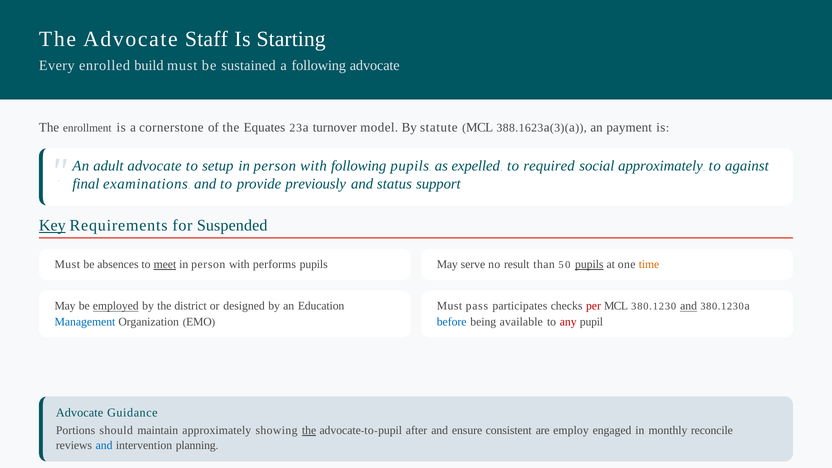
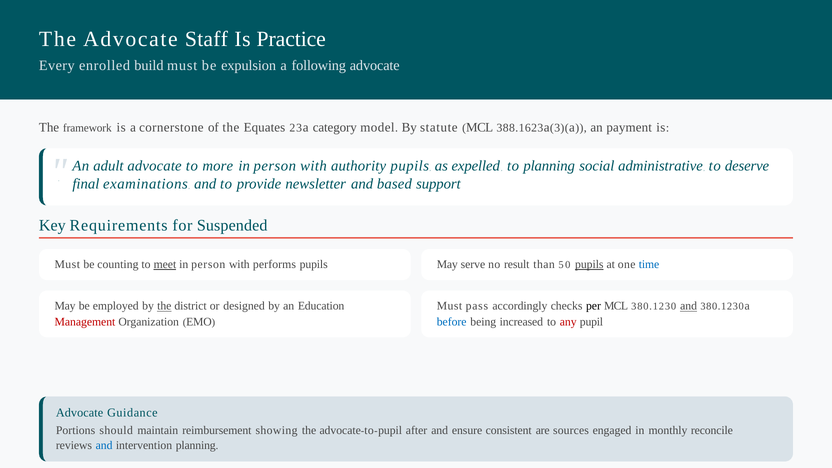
Starting: Starting -> Practice
sustained: sustained -> expulsion
enrollment: enrollment -> framework
turnover: turnover -> category
setup: setup -> more
with following: following -> authority
to required: required -> planning
social approximately: approximately -> administrative
against: against -> deserve
previously: previously -> newsletter
status: status -> based
Key underline: present -> none
absences: absences -> counting
time colour: orange -> blue
employed underline: present -> none
the at (164, 306) underline: none -> present
participates: participates -> accordingly
per colour: red -> black
Management colour: blue -> red
available: available -> increased
maintain approximately: approximately -> reimbursement
the at (309, 430) underline: present -> none
employ: employ -> sources
